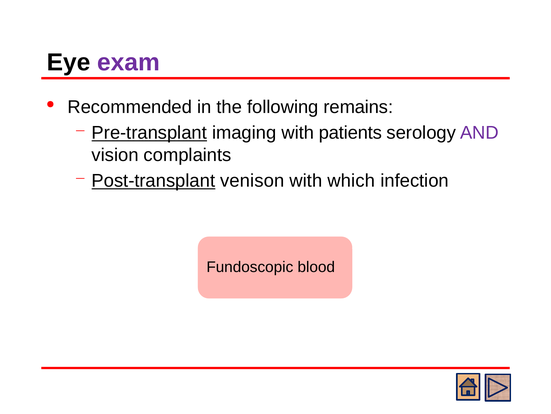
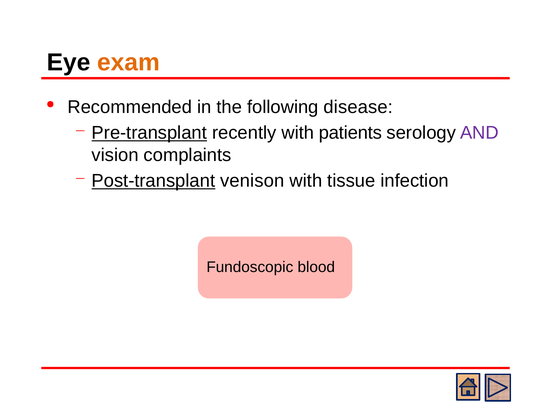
exam colour: purple -> orange
remains: remains -> disease
imaging: imaging -> recently
which: which -> tissue
